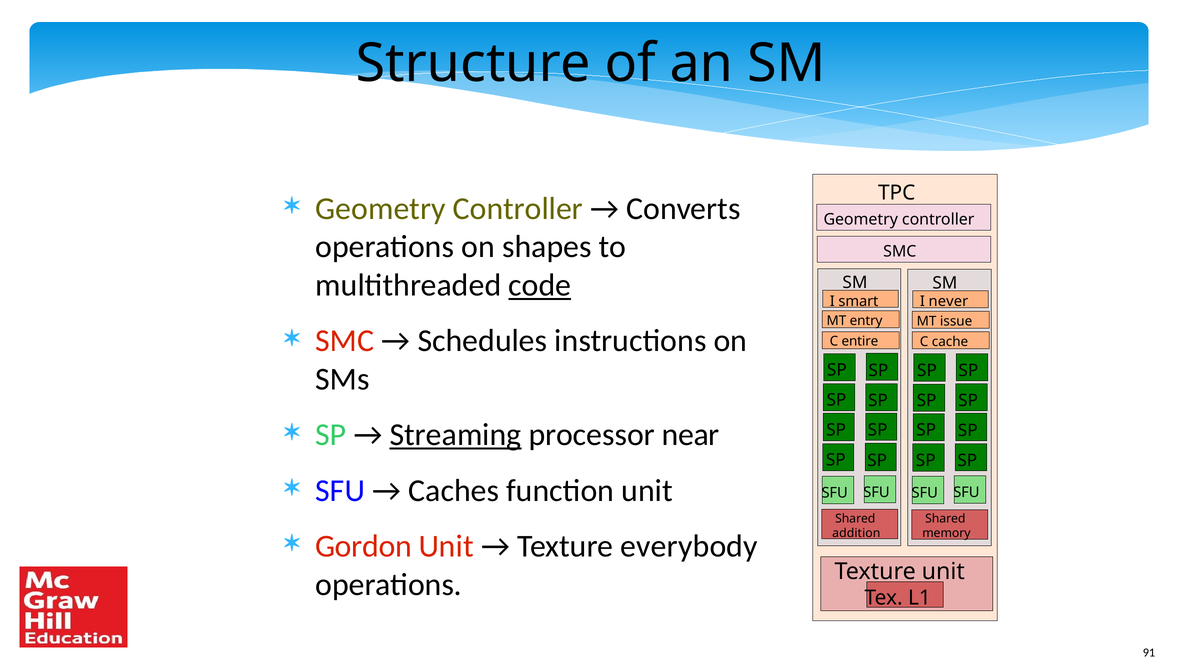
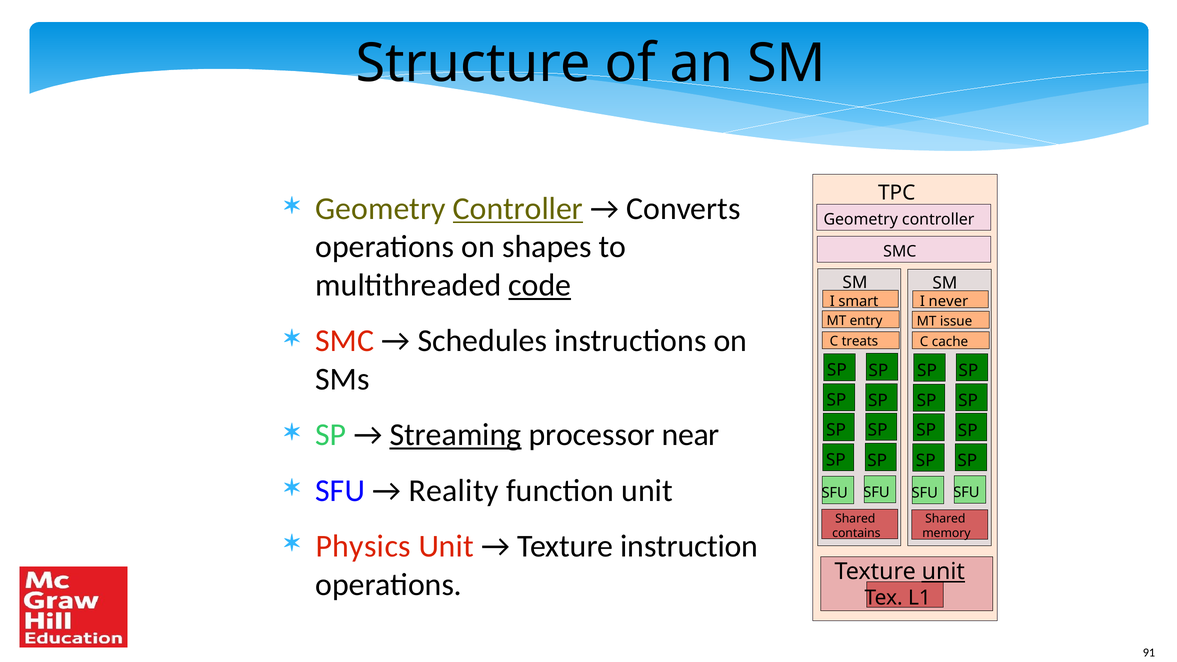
Controller at (518, 209) underline: none -> present
entire: entire -> treats
Caches: Caches -> Reality
Gordon: Gordon -> Physics
everybody: everybody -> instruction
addition: addition -> contains
unit at (943, 572) underline: none -> present
